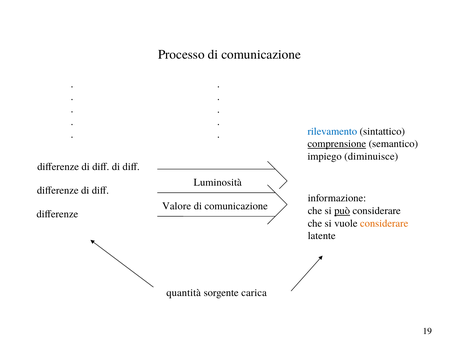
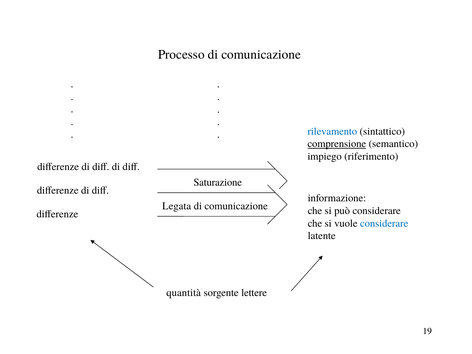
diminuisce: diminuisce -> riferimento
Luminosità: Luminosità -> Saturazione
Valore: Valore -> Legata
può underline: present -> none
considerare at (384, 223) colour: orange -> blue
carica: carica -> lettere
